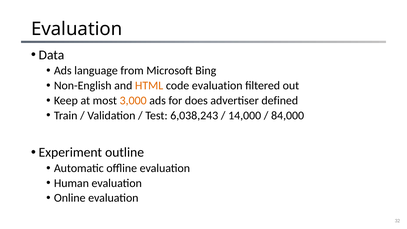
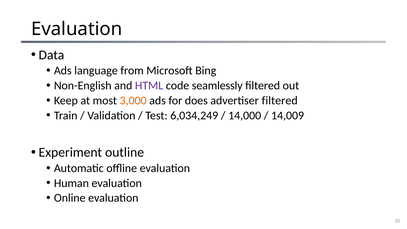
HTML colour: orange -> purple
code evaluation: evaluation -> seamlessly
advertiser defined: defined -> filtered
6,038,243: 6,038,243 -> 6,034,249
84,000: 84,000 -> 14,009
